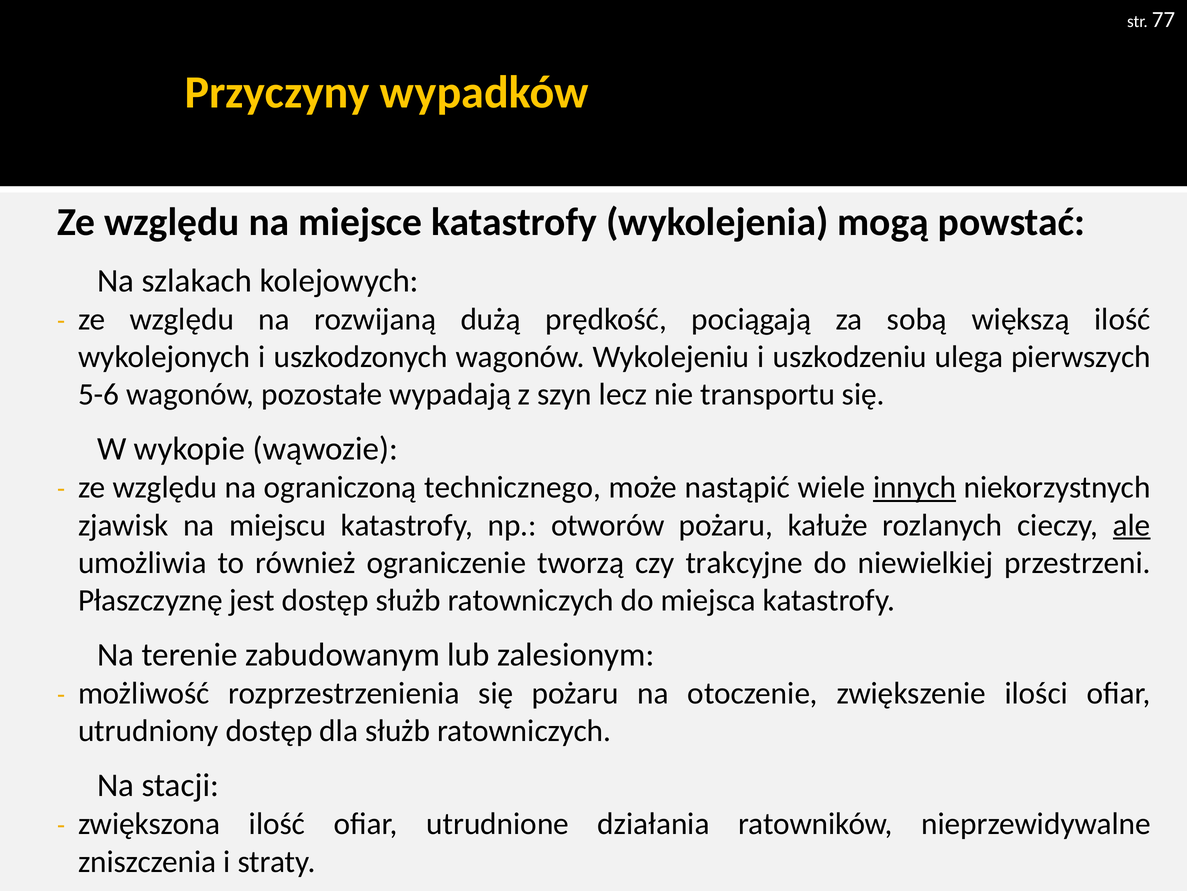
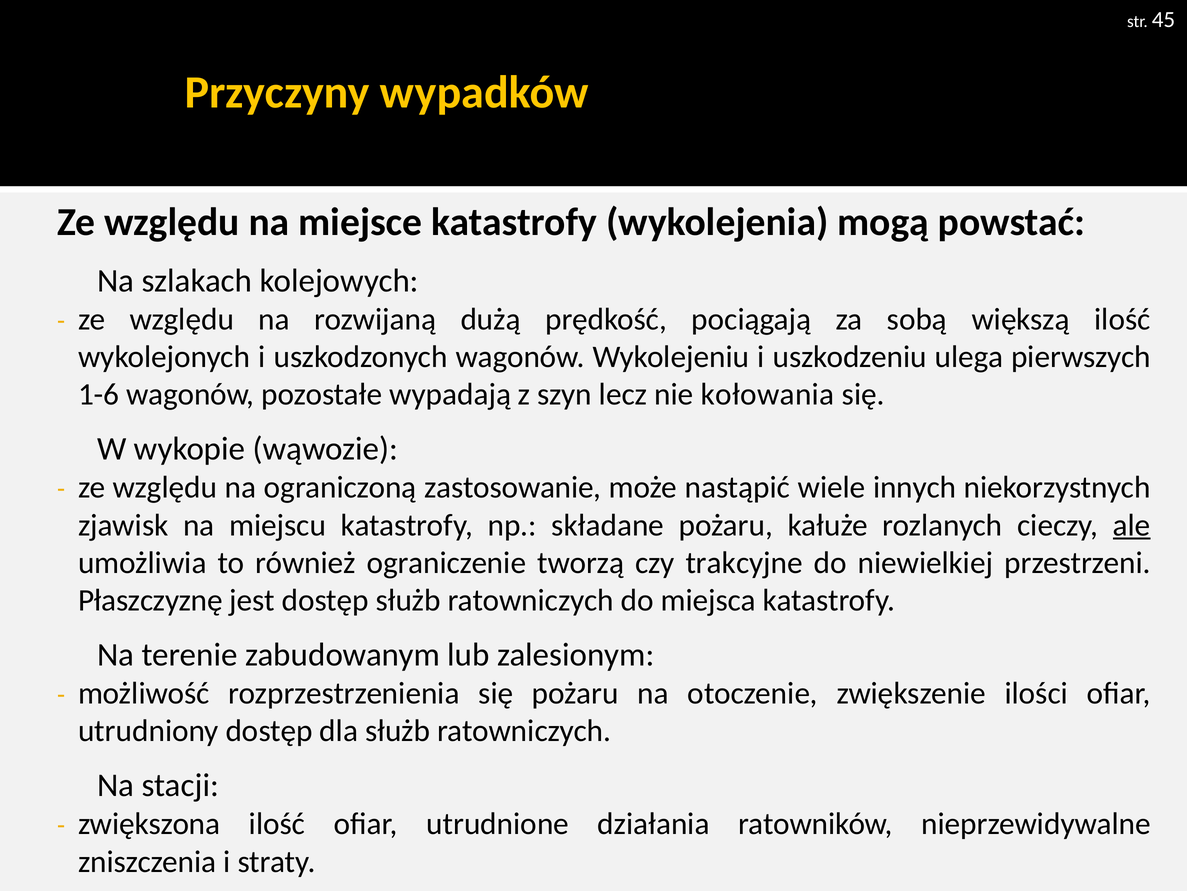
77: 77 -> 45
5-6: 5-6 -> 1-6
transportu: transportu -> kołowania
technicznego: technicznego -> zastosowanie
innych underline: present -> none
otworów: otworów -> składane
